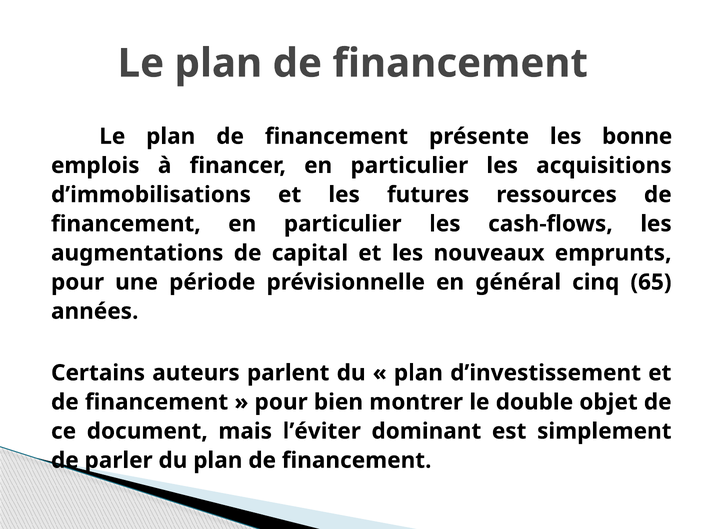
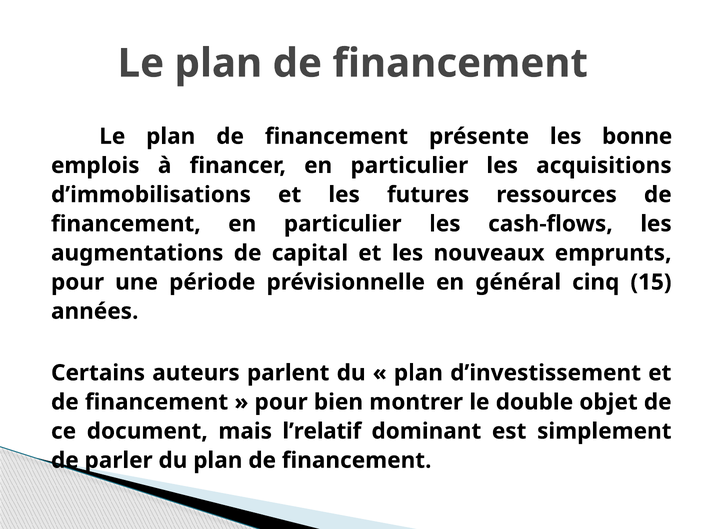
65: 65 -> 15
l’éviter: l’éviter -> l’relatif
